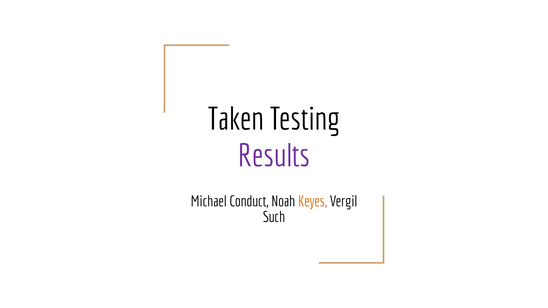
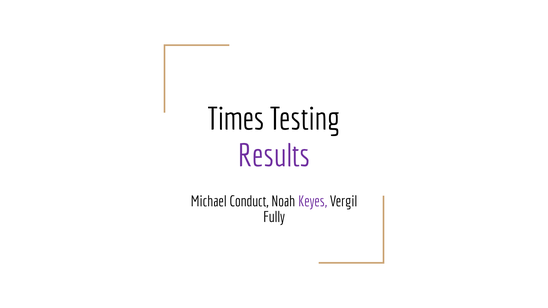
Taken: Taken -> Times
Keyes colour: orange -> purple
Such: Such -> Fully
